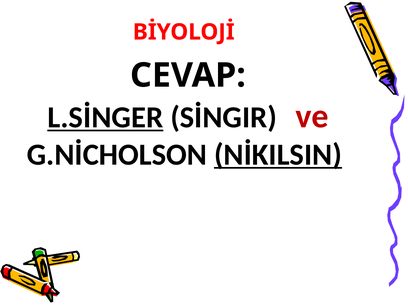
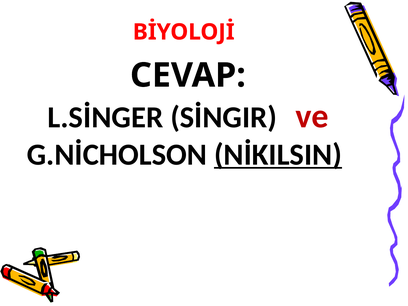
L.SİNGER underline: present -> none
